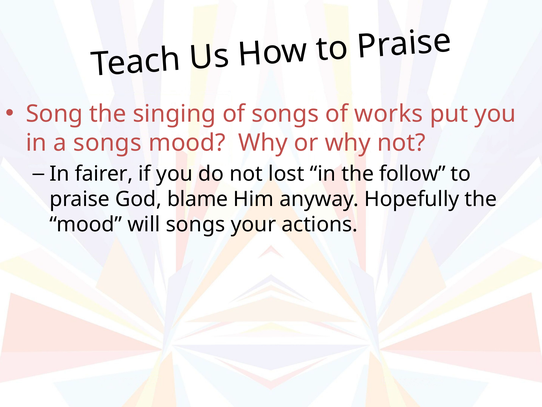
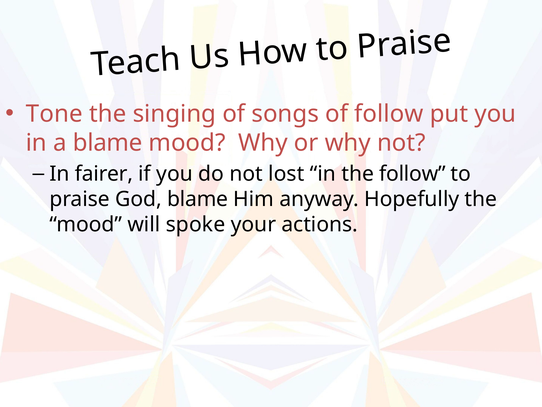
Song: Song -> Tone
of works: works -> follow
a songs: songs -> blame
will songs: songs -> spoke
